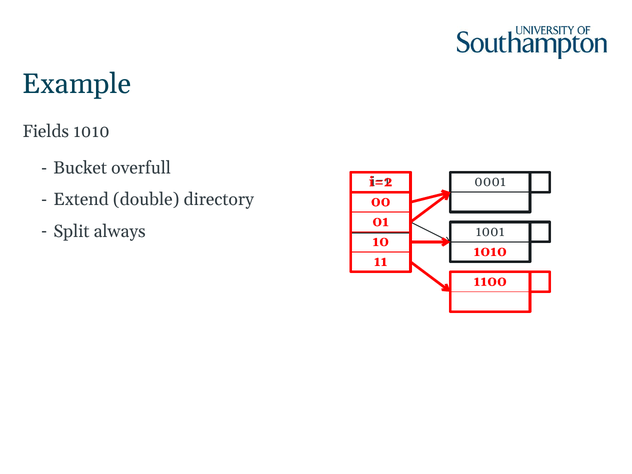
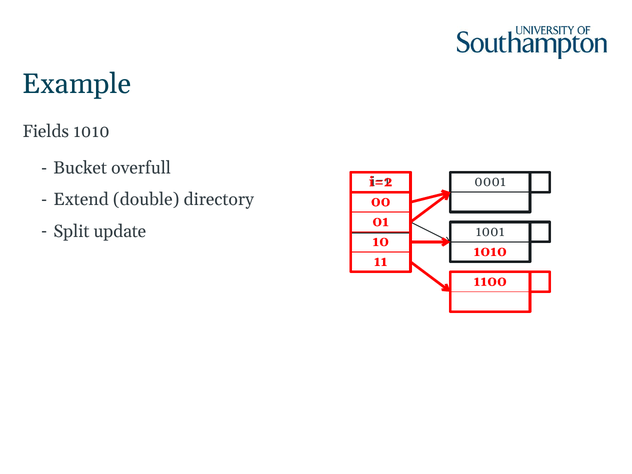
always: always -> update
